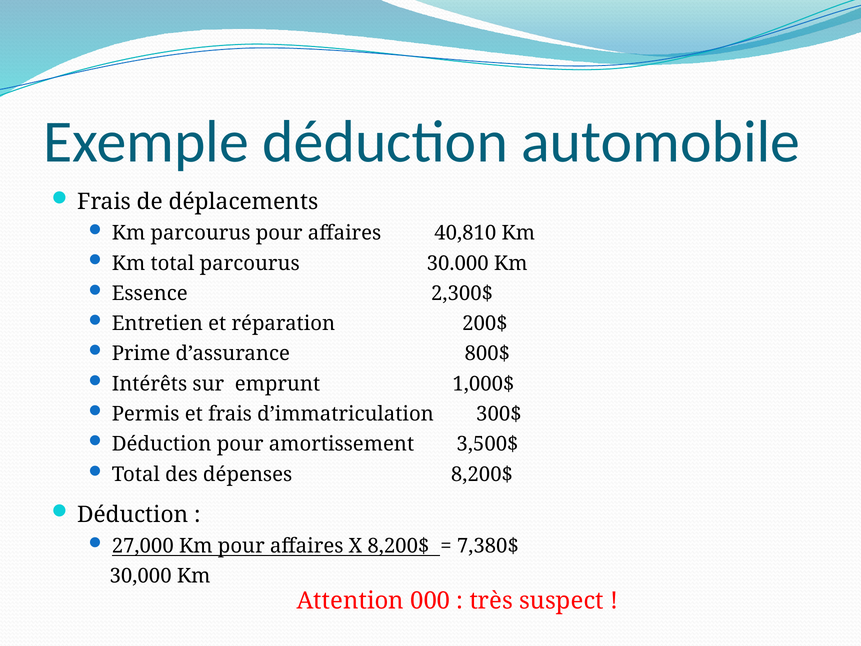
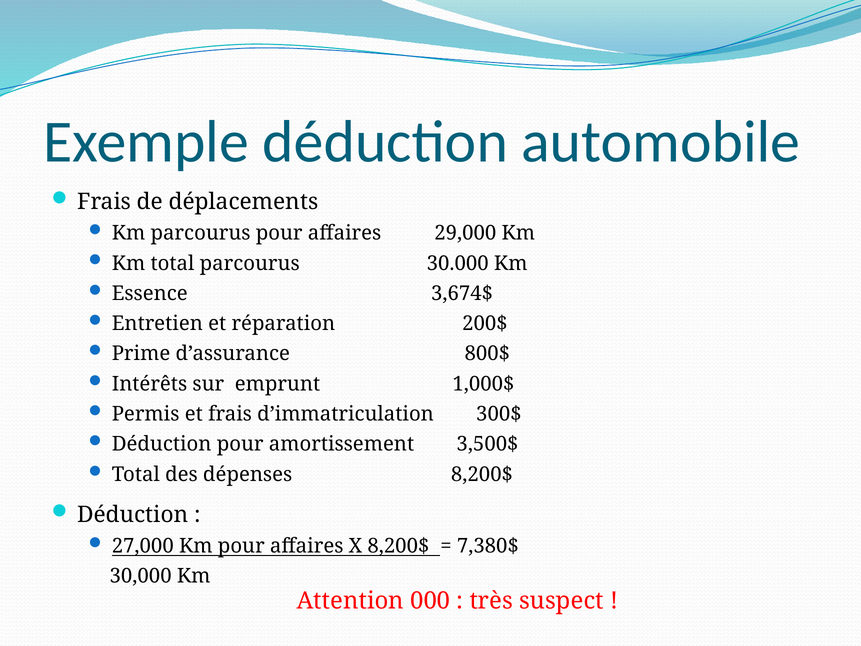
40,810: 40,810 -> 29,000
2,300$: 2,300$ -> 3,674$
